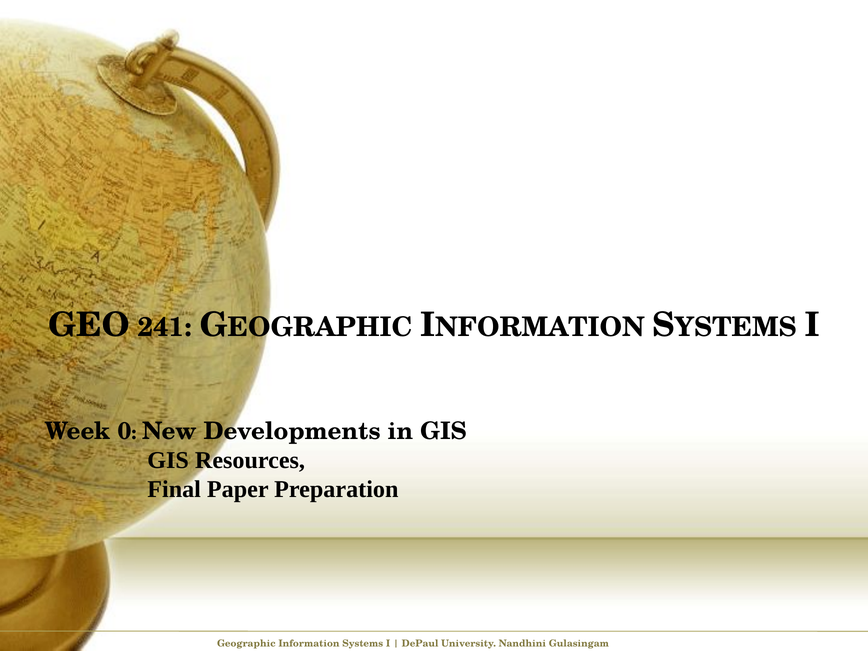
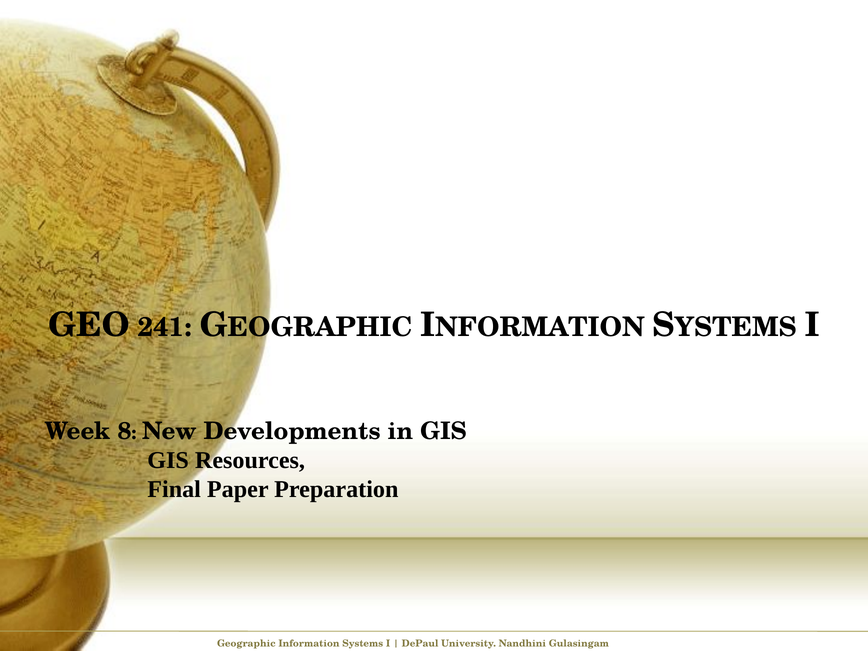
0: 0 -> 8
